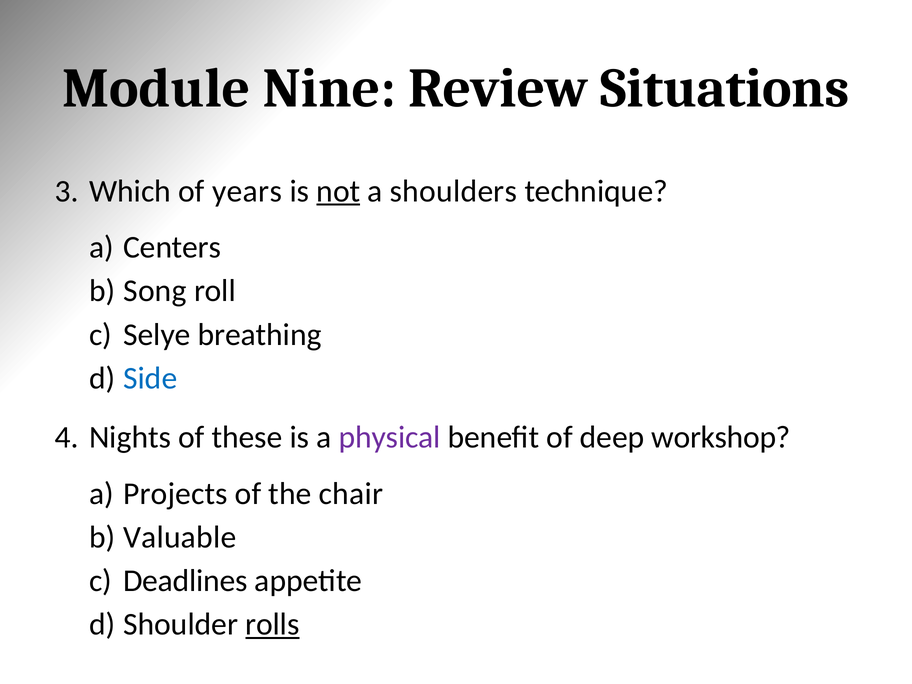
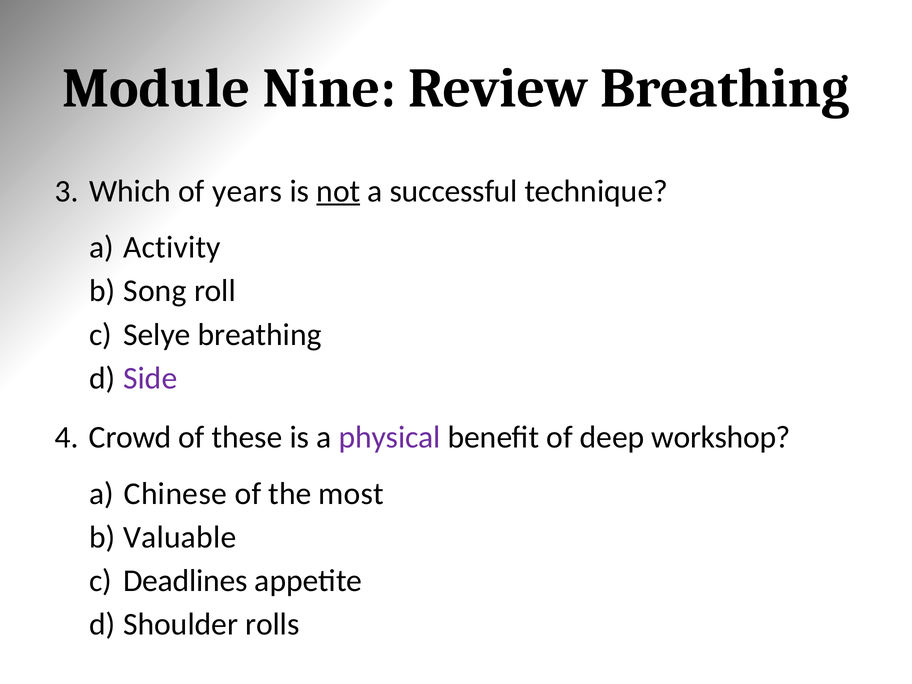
Review Situations: Situations -> Breathing
shoulders: shoulders -> successful
Centers: Centers -> Activity
Side colour: blue -> purple
Nights: Nights -> Crowd
Projects: Projects -> Chinese
chair: chair -> most
rolls underline: present -> none
